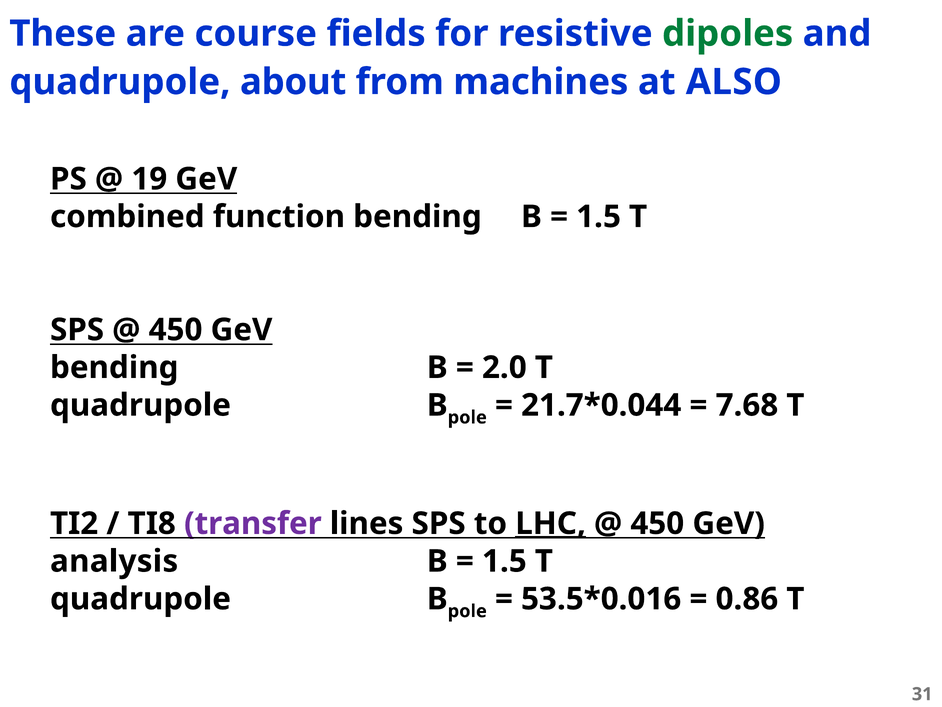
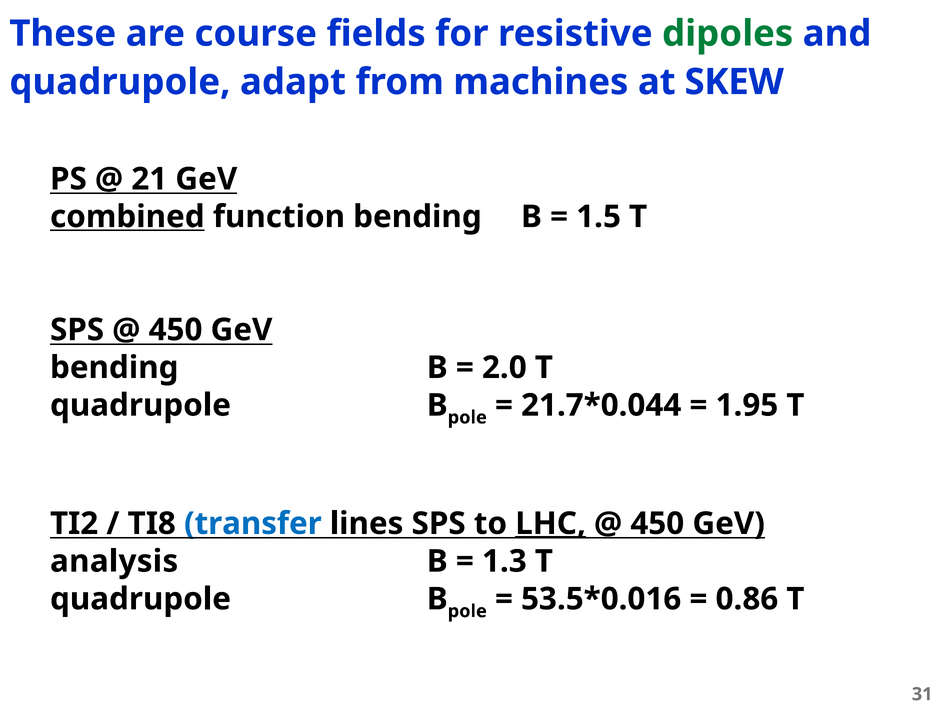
about: about -> adapt
ALSO: ALSO -> SKEW
19: 19 -> 21
combined underline: none -> present
7.68: 7.68 -> 1.95
transfer colour: purple -> blue
1.5 at (504, 561): 1.5 -> 1.3
